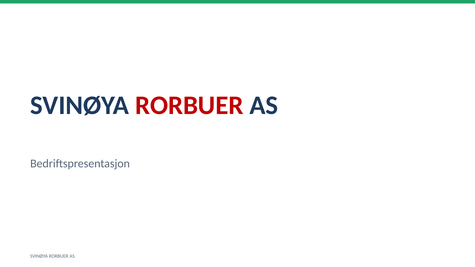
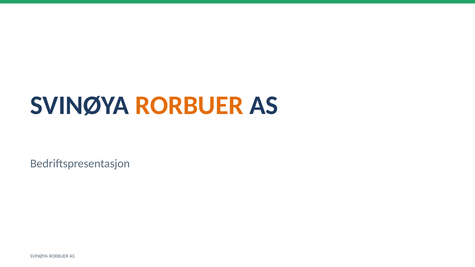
RORBUER at (189, 105) colour: red -> orange
